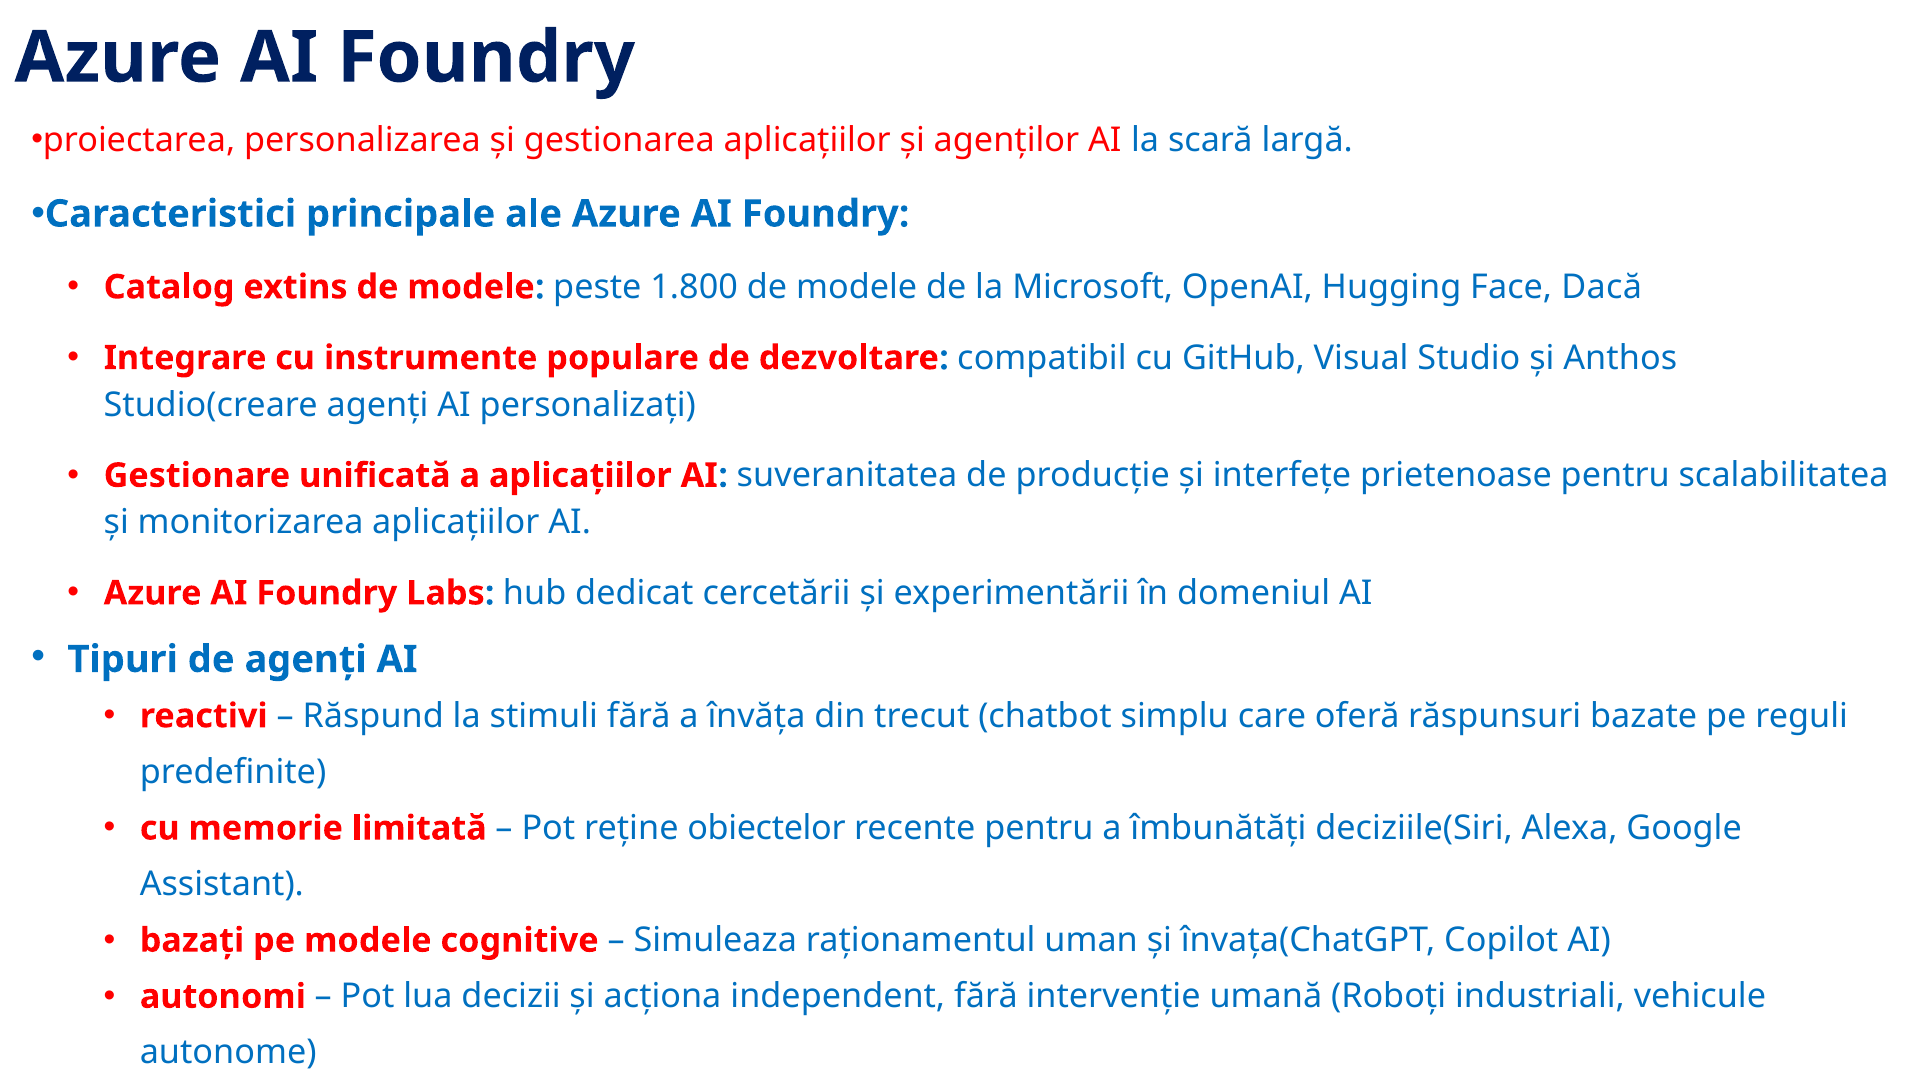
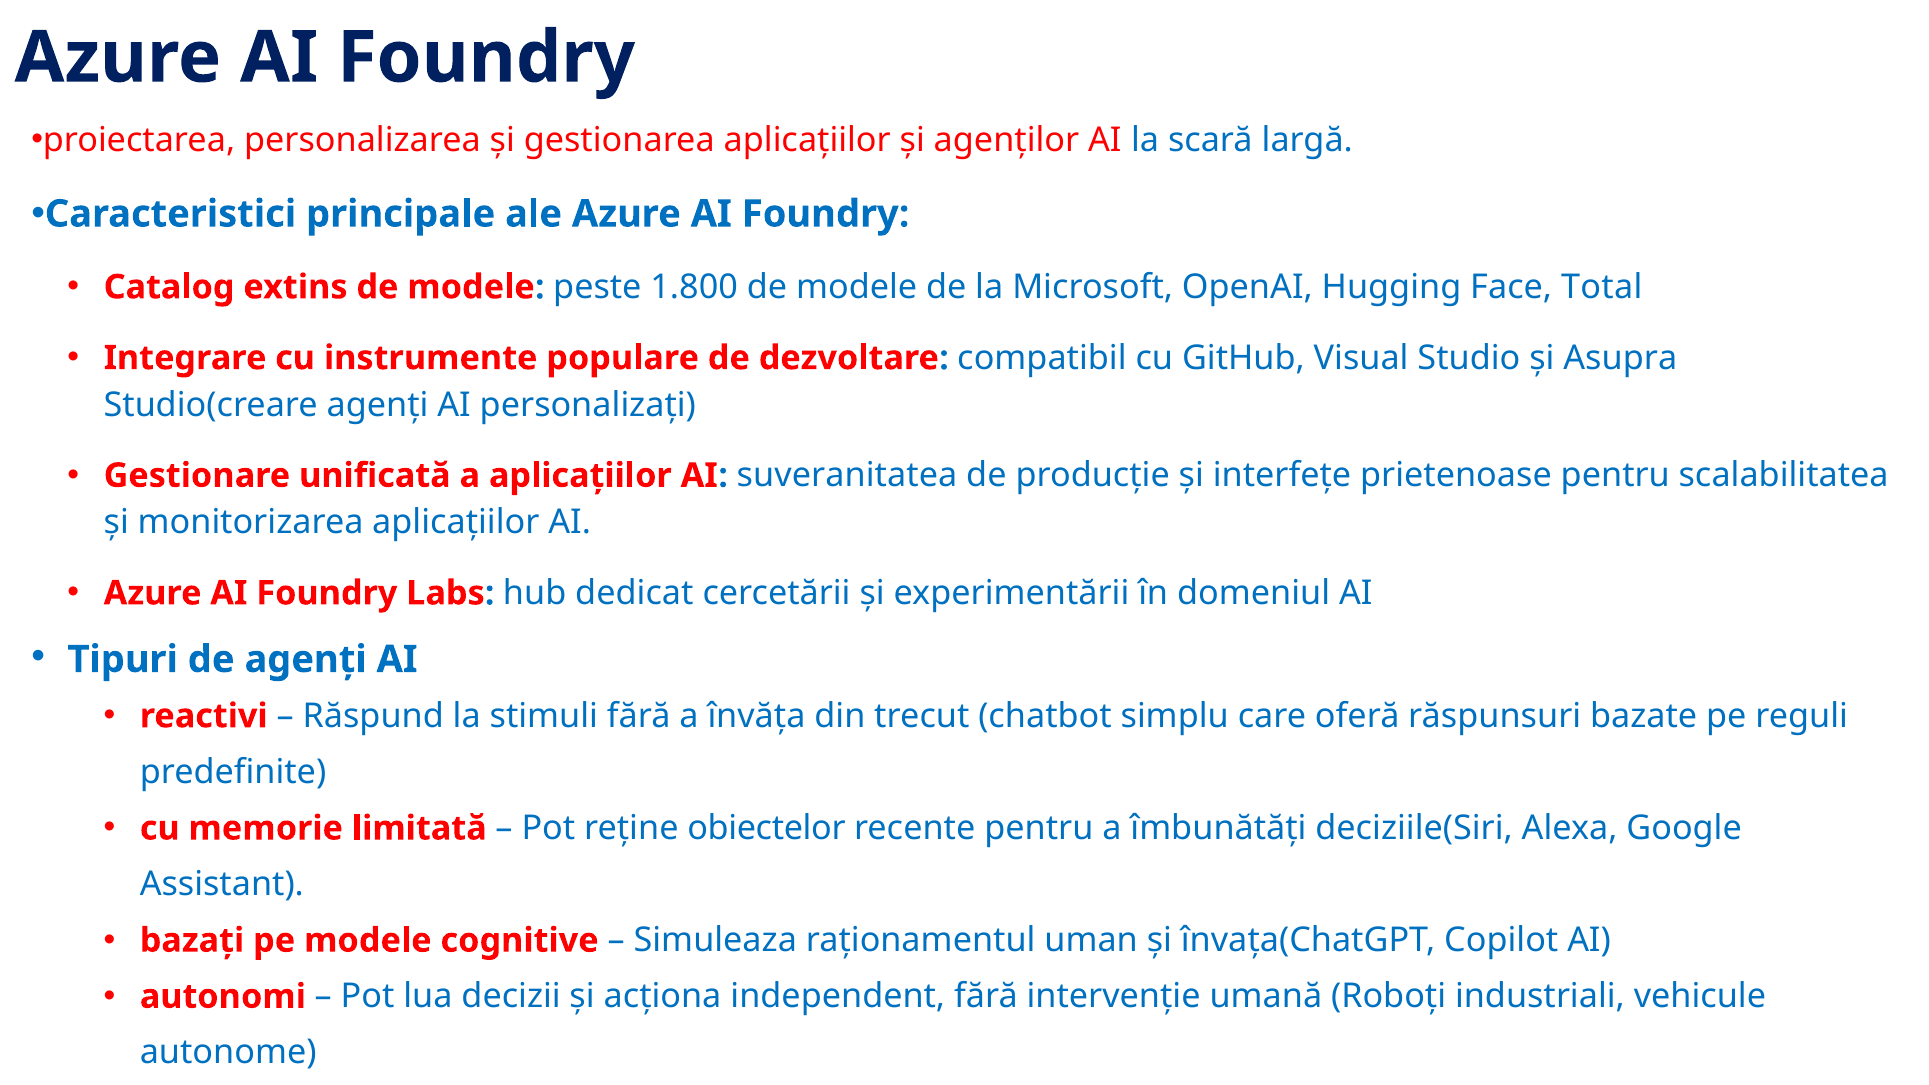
Dacă: Dacă -> Total
Anthos: Anthos -> Asupra
